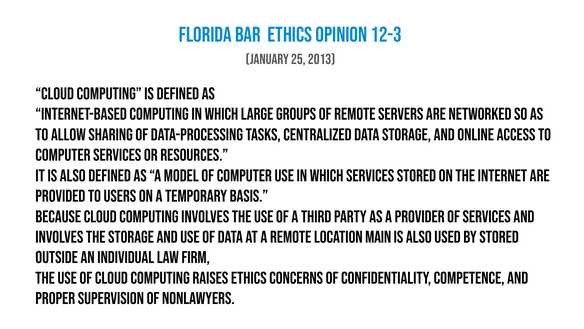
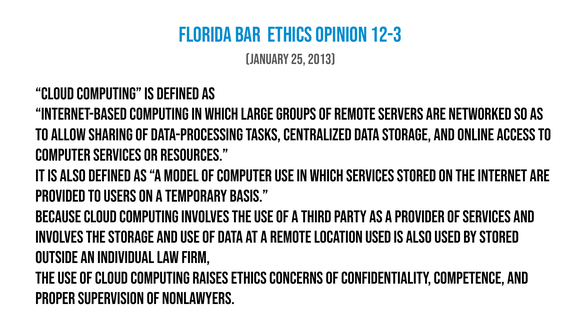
location main: main -> used
